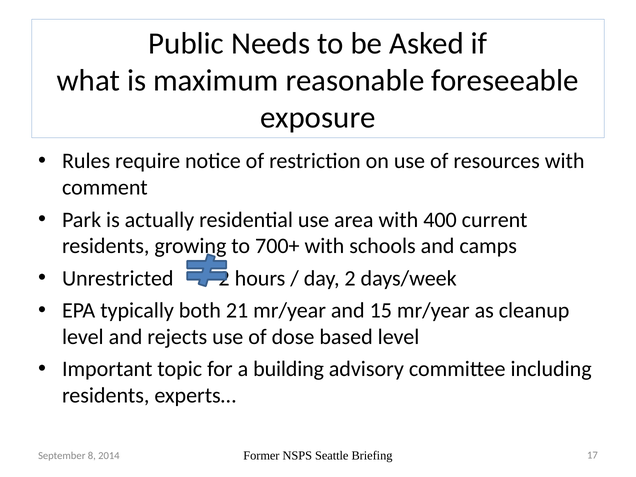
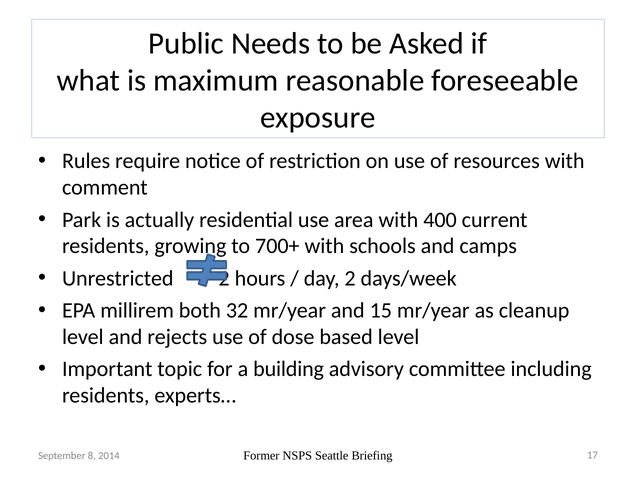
typically: typically -> millirem
21: 21 -> 32
